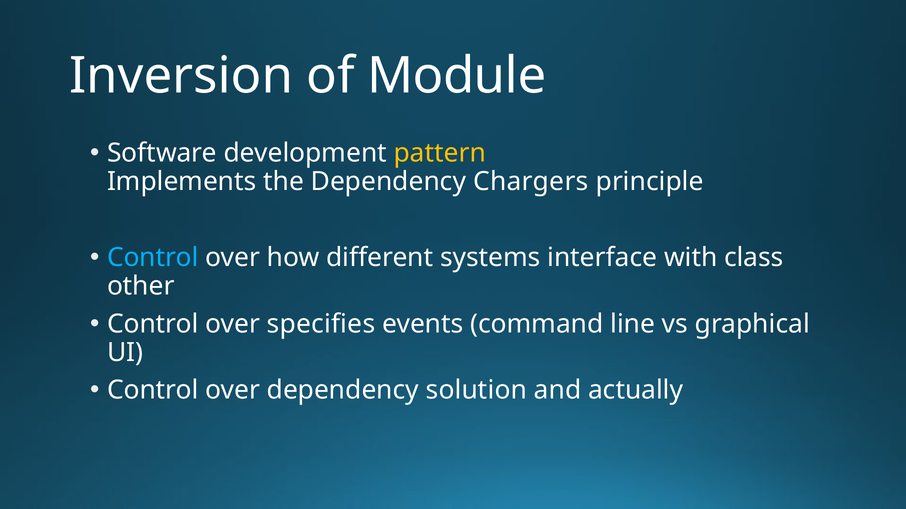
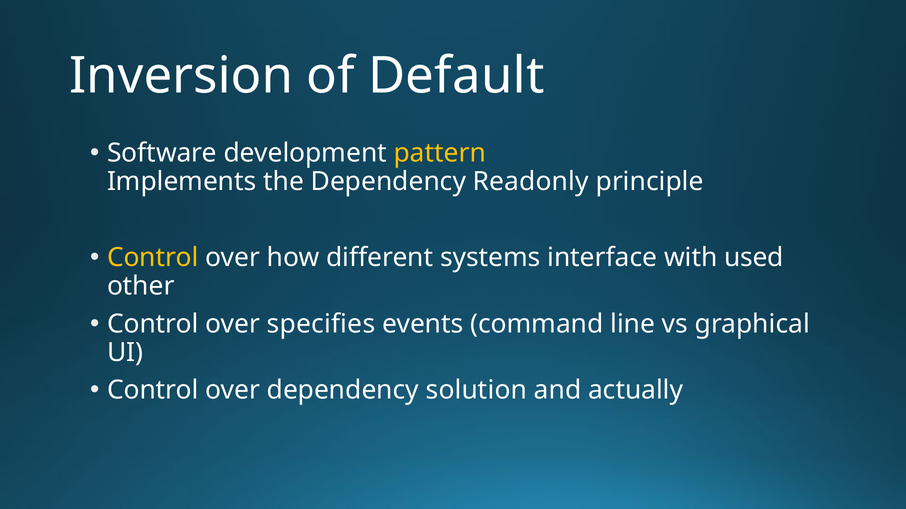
Module: Module -> Default
Chargers: Chargers -> Readonly
Control at (153, 258) colour: light blue -> yellow
class: class -> used
